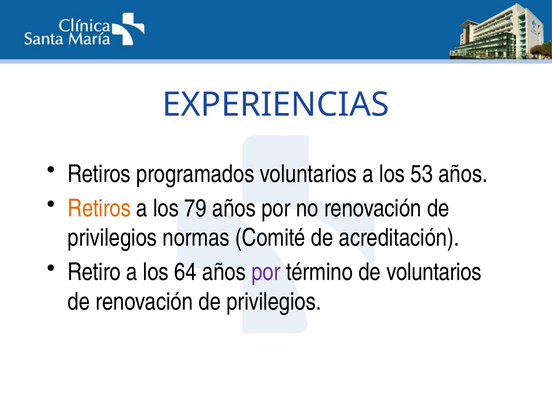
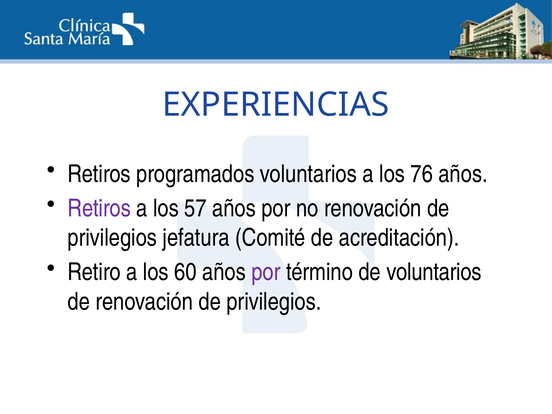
53: 53 -> 76
Retiros at (99, 208) colour: orange -> purple
79: 79 -> 57
normas: normas -> jefatura
64: 64 -> 60
